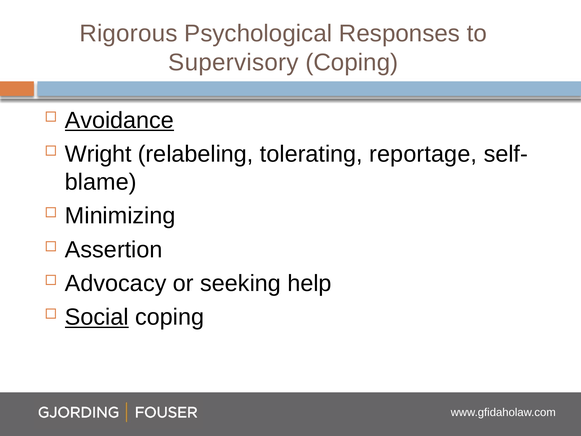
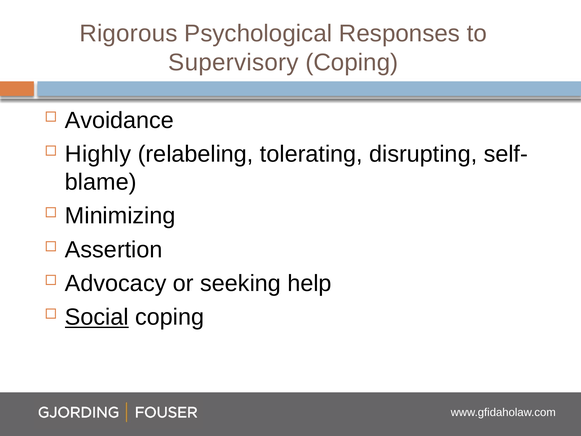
Avoidance underline: present -> none
Wright: Wright -> Highly
reportage: reportage -> disrupting
